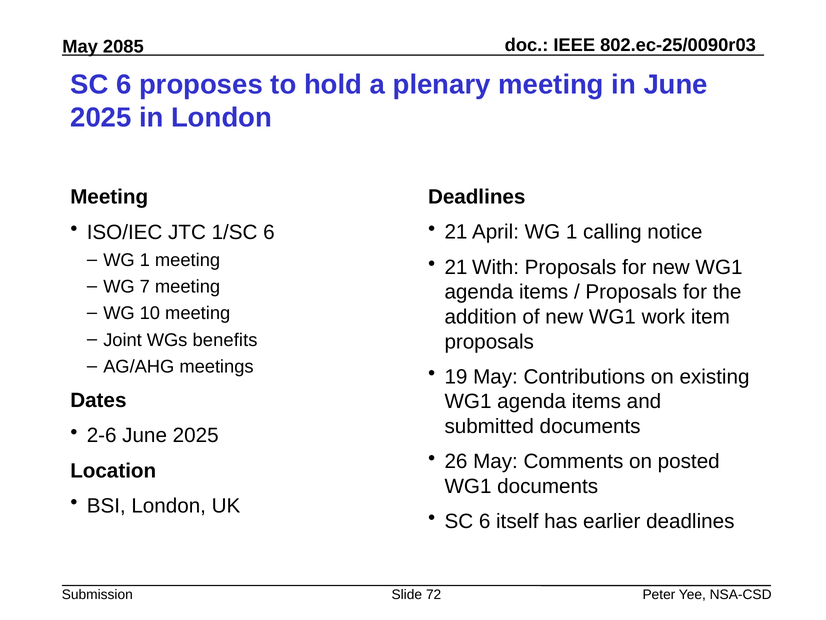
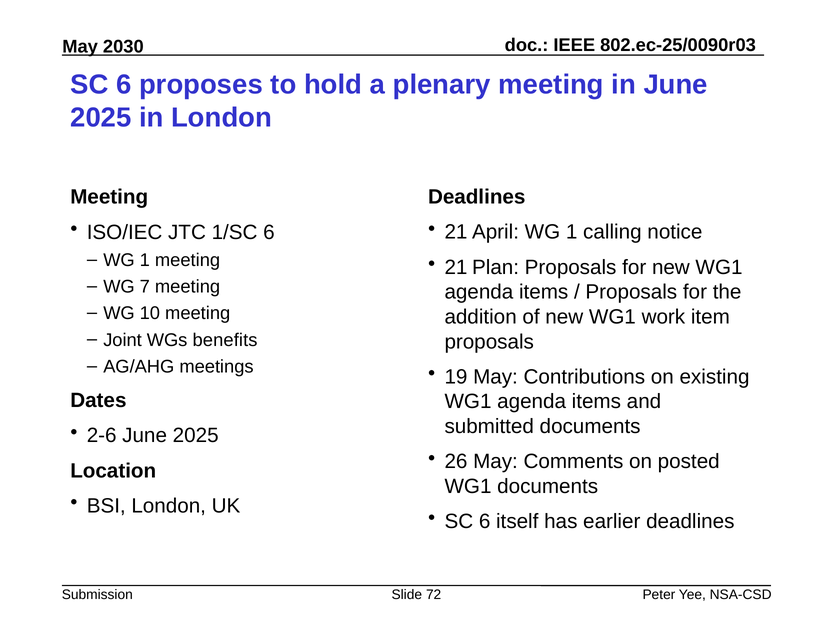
2085: 2085 -> 2030
With: With -> Plan
